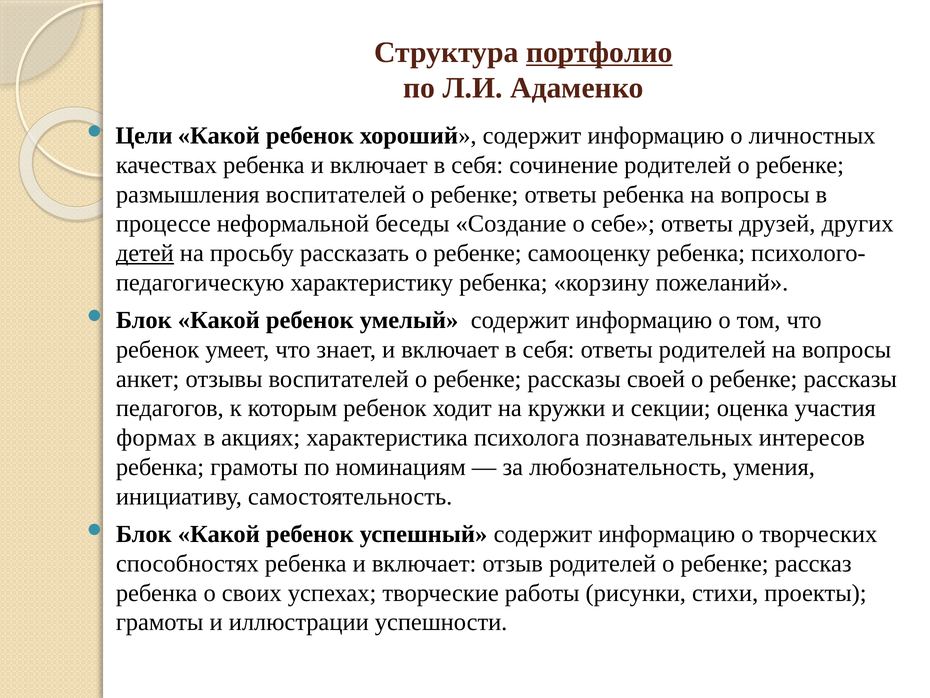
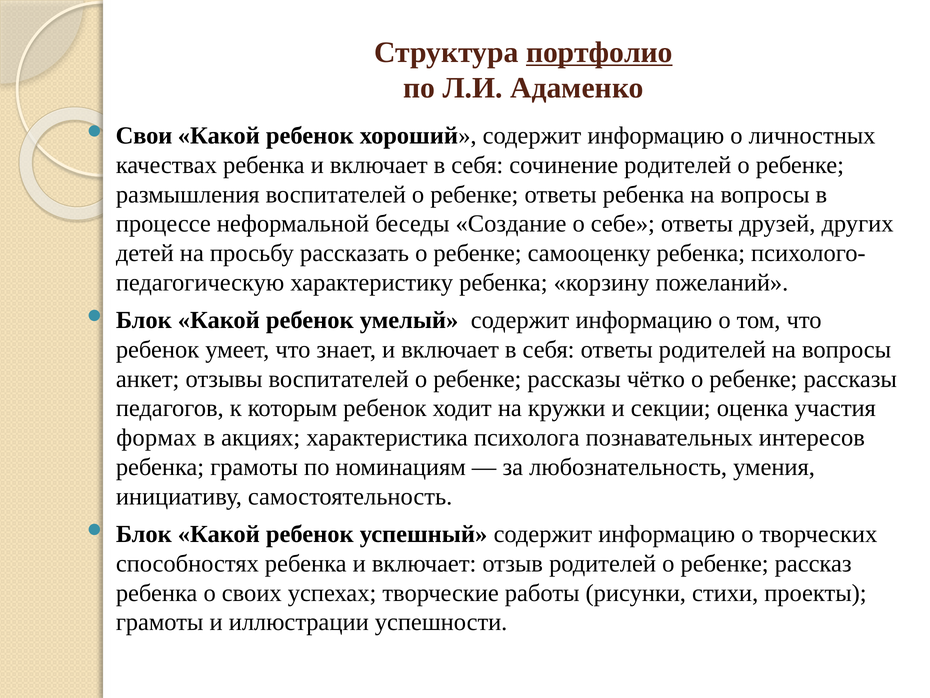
Цели: Цели -> Свои
детей underline: present -> none
своей: своей -> чётко
